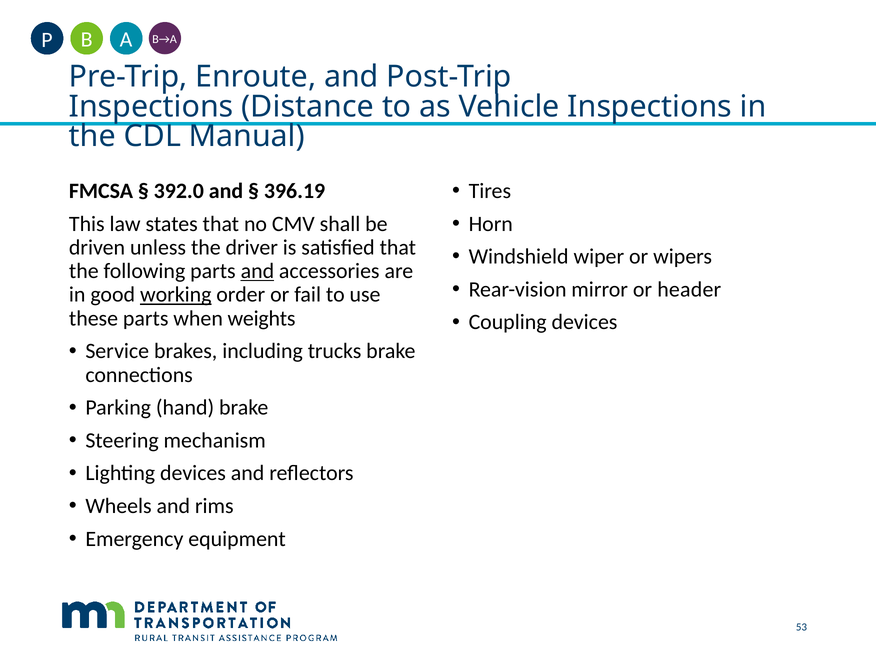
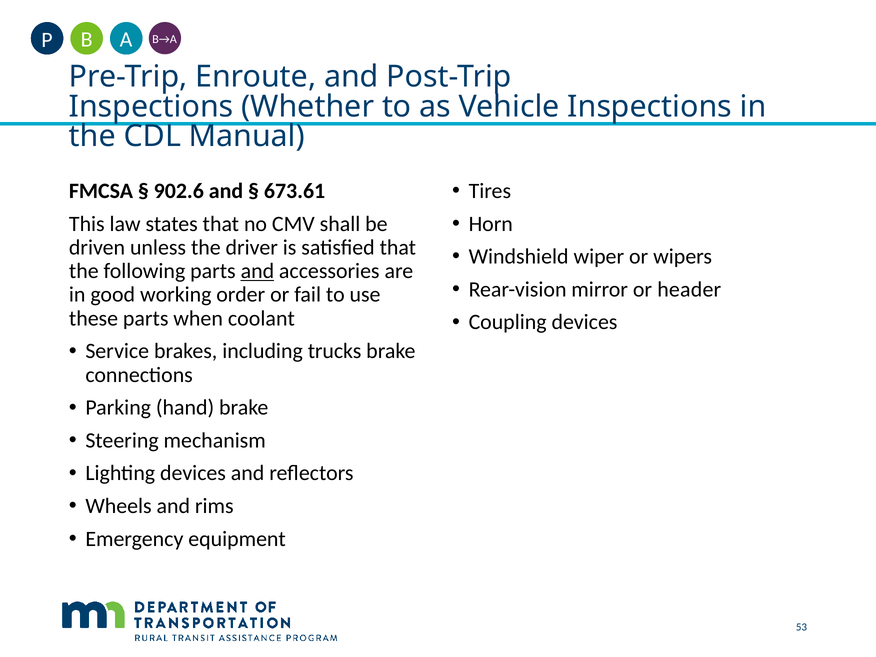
Distance: Distance -> Whether
392.0: 392.0 -> 902.6
396.19: 396.19 -> 673.61
working underline: present -> none
weights: weights -> coolant
